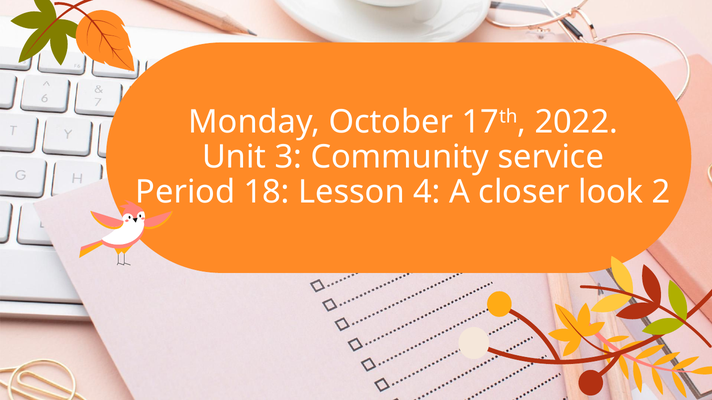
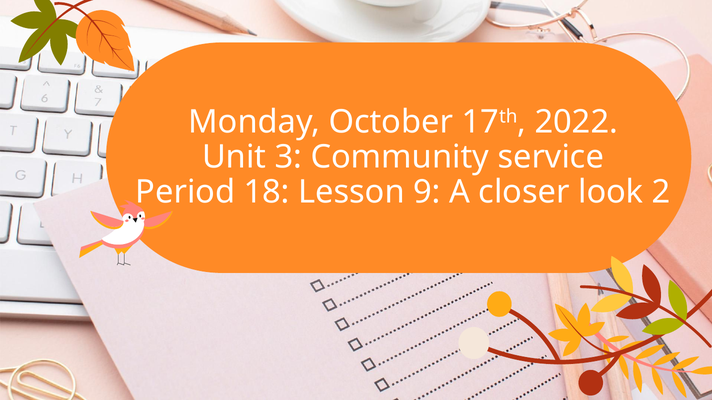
4: 4 -> 9
